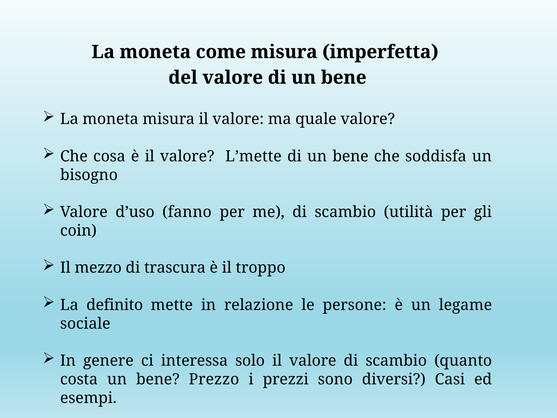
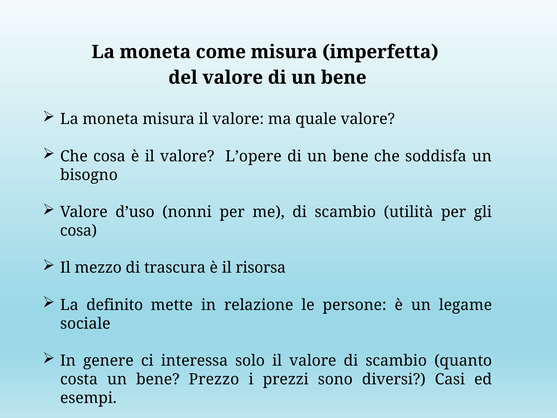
L’mette: L’mette -> L’opere
fanno: fanno -> nonni
coin at (78, 231): coin -> cosa
troppo: troppo -> risorsa
